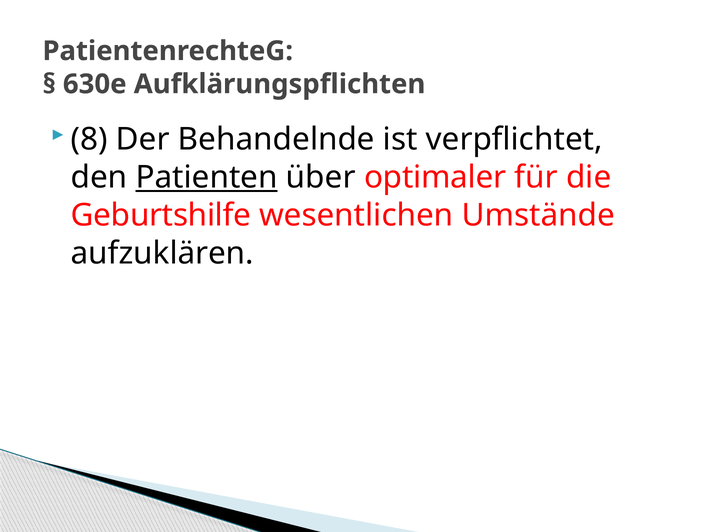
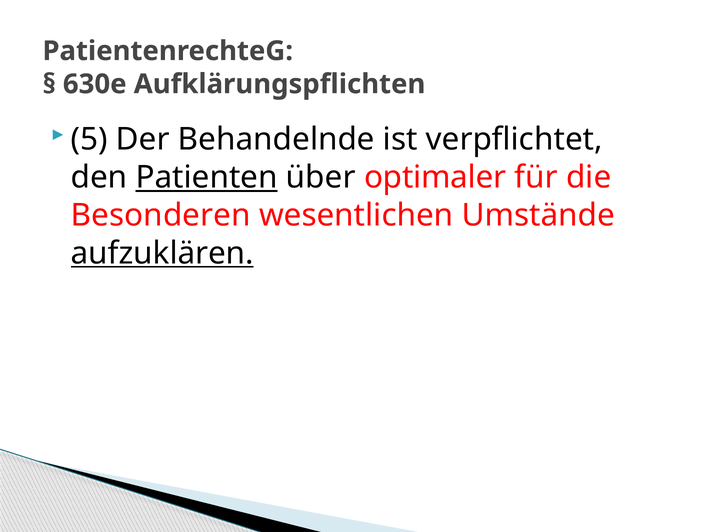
8: 8 -> 5
Geburtshilfe: Geburtshilfe -> Besonderen
aufzuklären underline: none -> present
